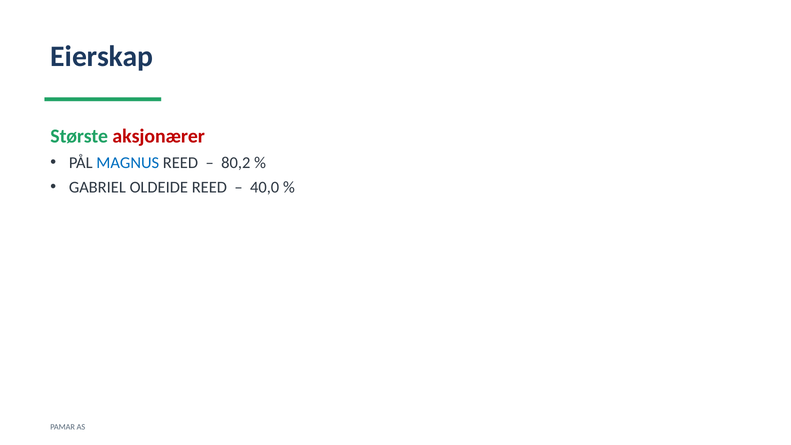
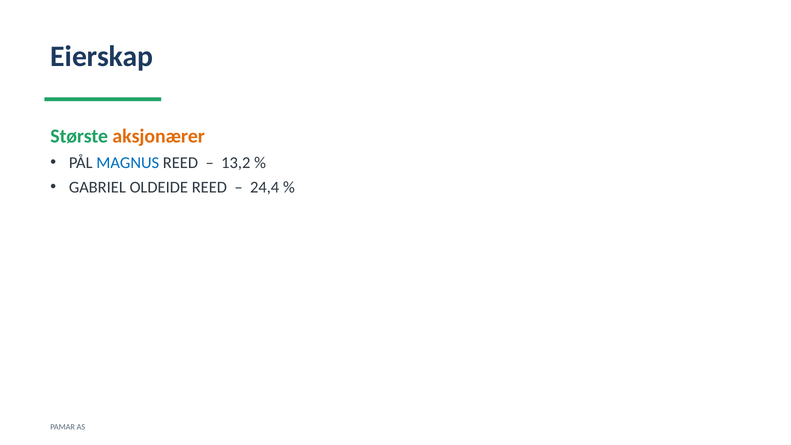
aksjonærer colour: red -> orange
80,2: 80,2 -> 13,2
40,0: 40,0 -> 24,4
